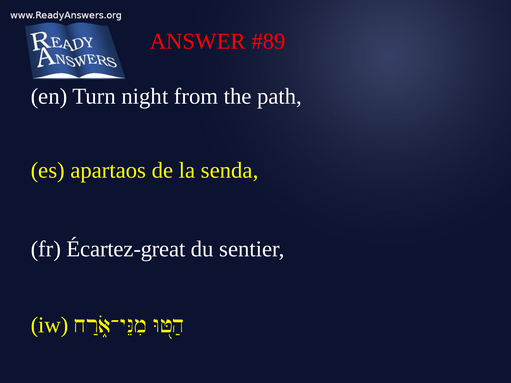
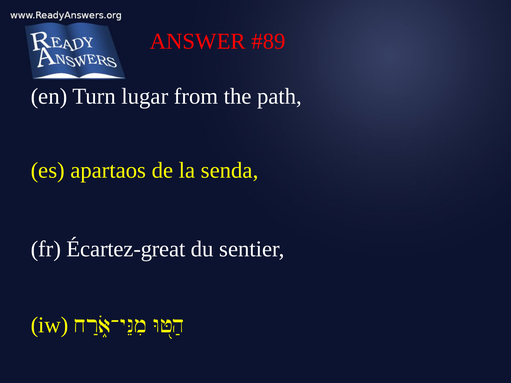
night: night -> lugar
